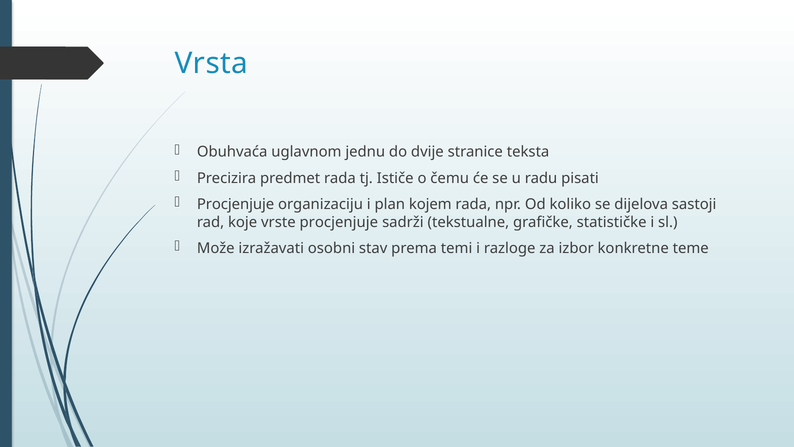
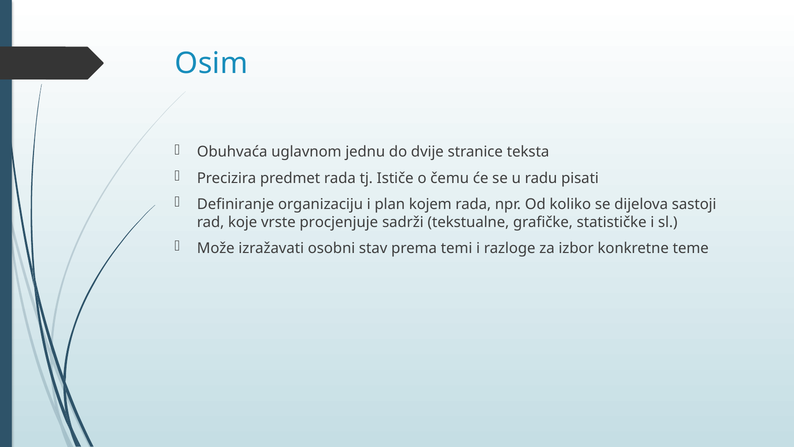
Vrsta: Vrsta -> Osim
Procjenjuje at (236, 204): Procjenjuje -> Definiranje
